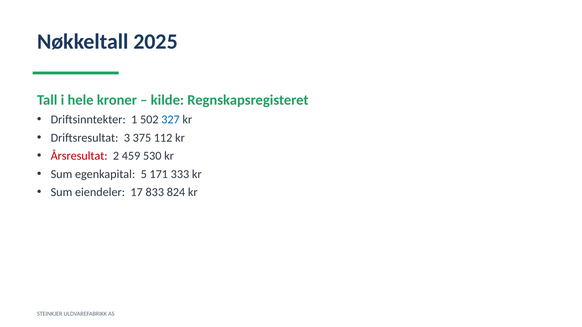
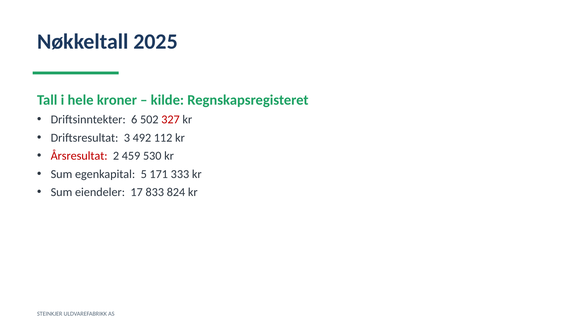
1: 1 -> 6
327 colour: blue -> red
375: 375 -> 492
